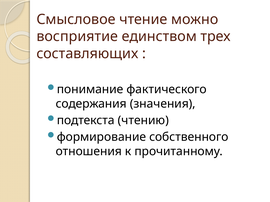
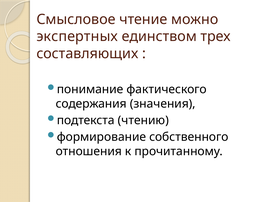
восприятие: восприятие -> экспертных
